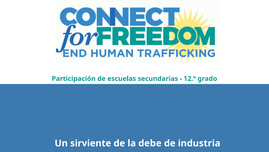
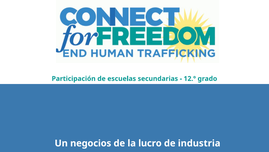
sirviente: sirviente -> negocios
debe: debe -> lucro
